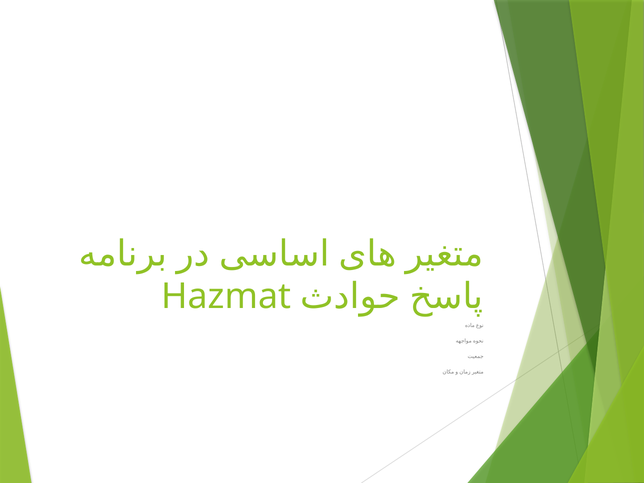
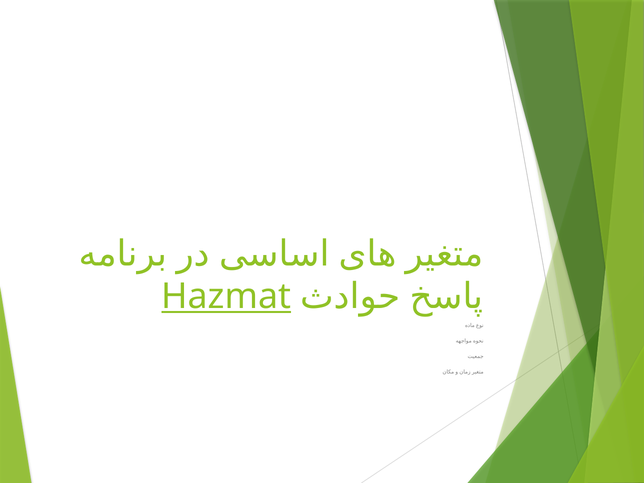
Hazmat underline: none -> present
